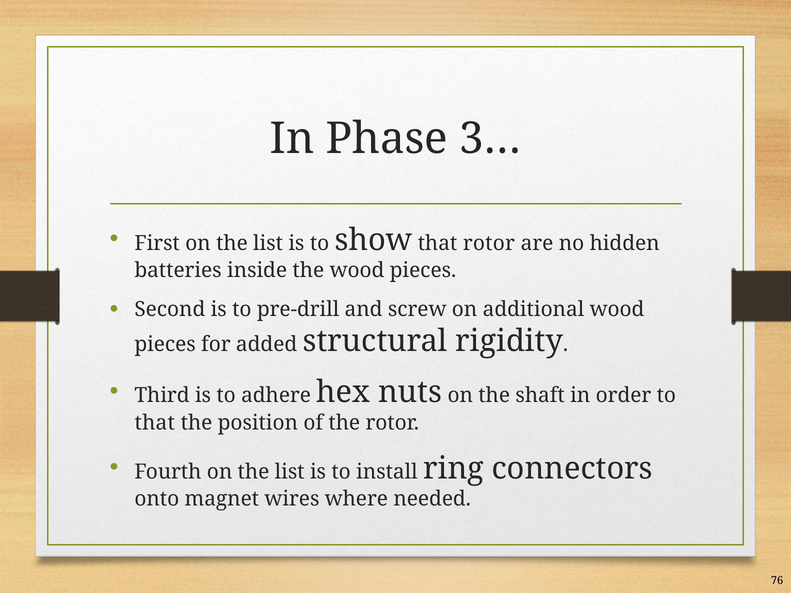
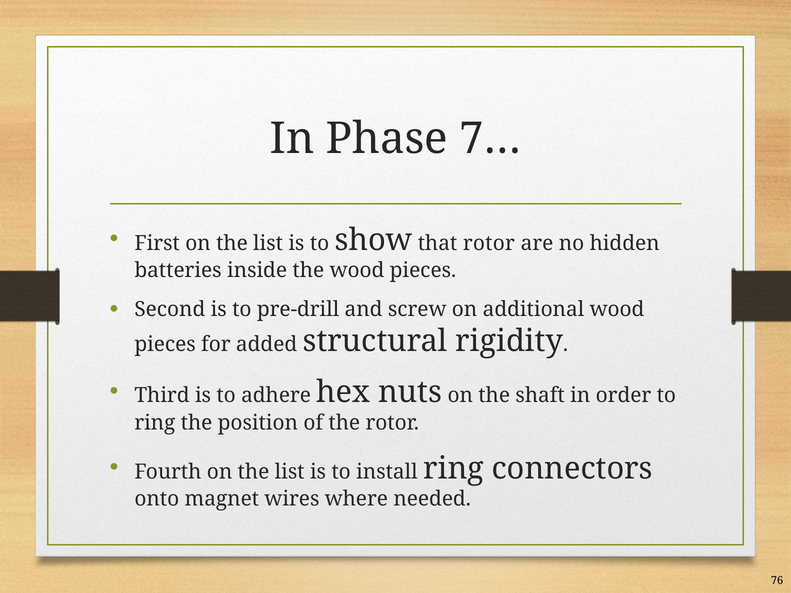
3…: 3… -> 7…
that at (155, 423): that -> ring
